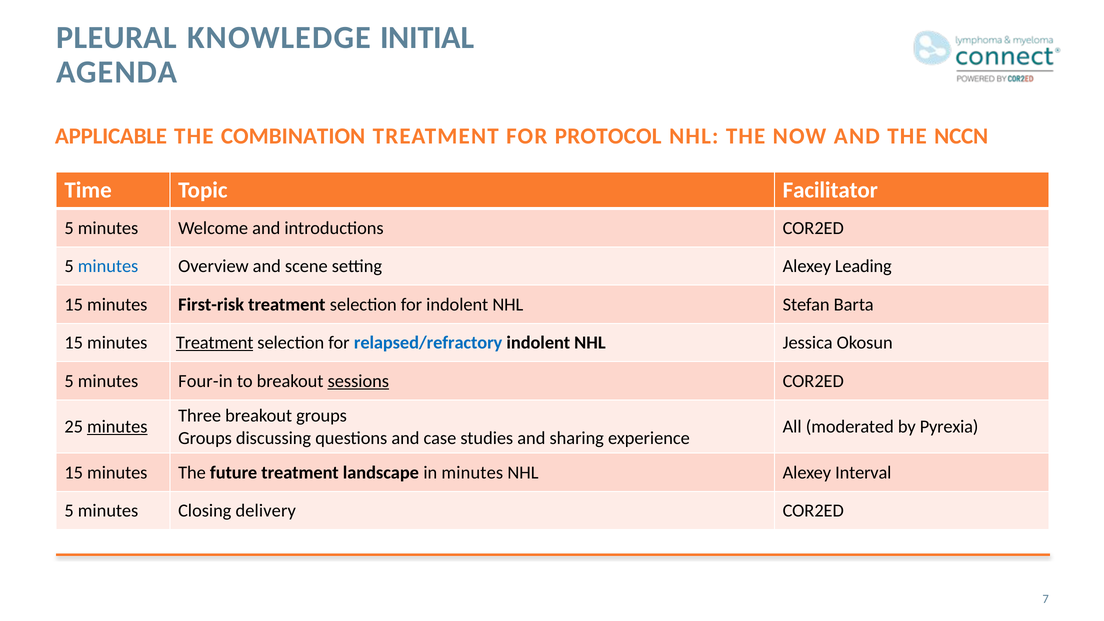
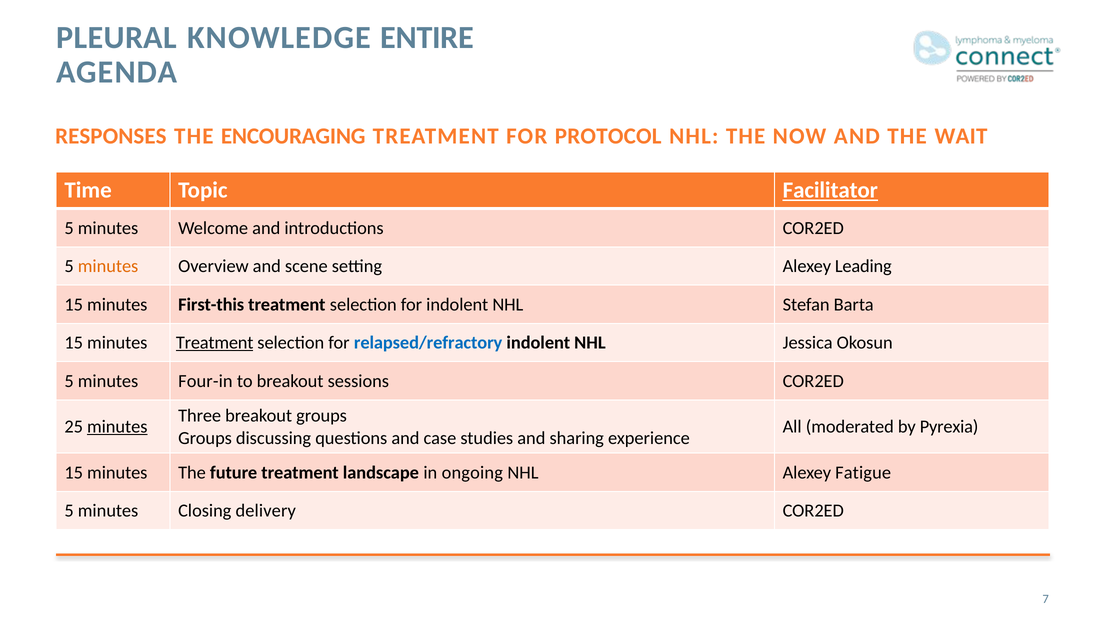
INITIAL: INITIAL -> ENTIRE
APPLICABLE: APPLICABLE -> RESPONSES
COMBINATION: COMBINATION -> ENCOURAGING
NCCN: NCCN -> WAIT
Facilitator underline: none -> present
minutes at (108, 266) colour: blue -> orange
First-risk: First-risk -> First-this
sessions underline: present -> none
in minutes: minutes -> ongoing
Interval: Interval -> Fatigue
